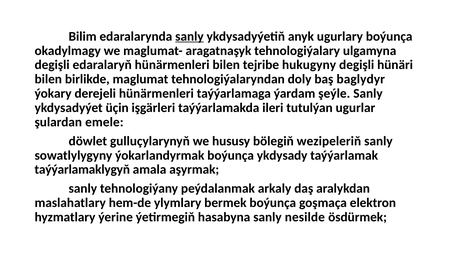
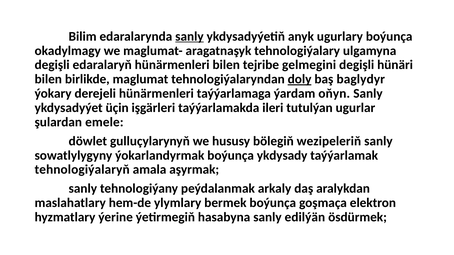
hukugyny: hukugyny -> gelmegini
doly underline: none -> present
şeýle: şeýle -> oňyn
taýýarlamaklygyň: taýýarlamaklygyň -> tehnologiýalaryň
nesilde: nesilde -> edilýän
